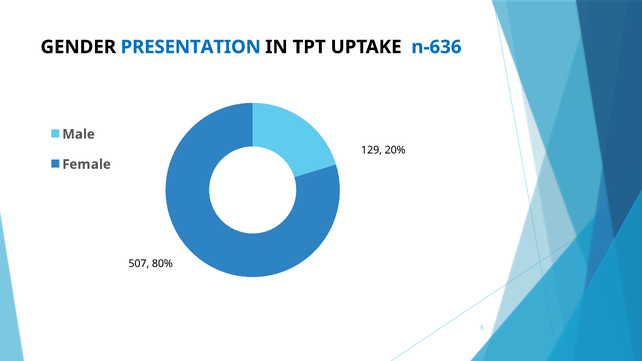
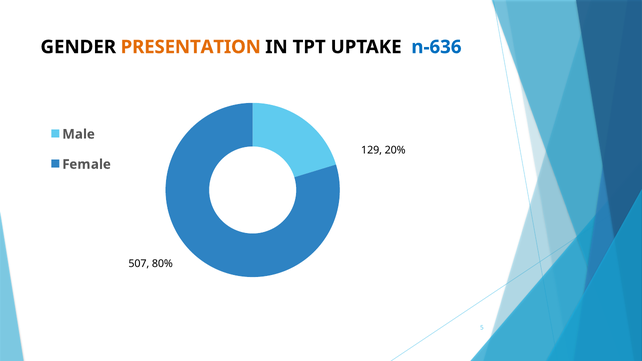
PRESENTATION colour: blue -> orange
